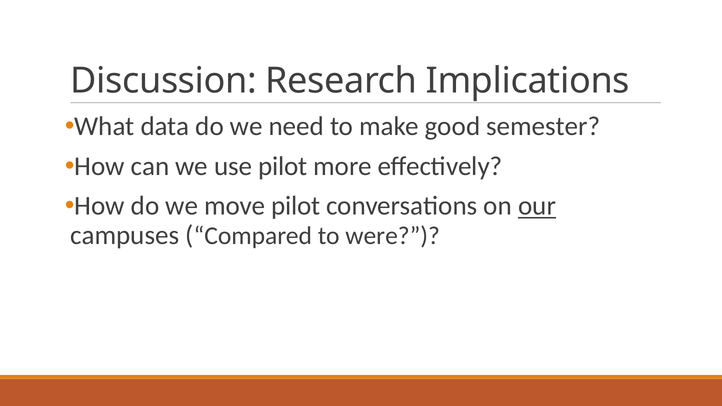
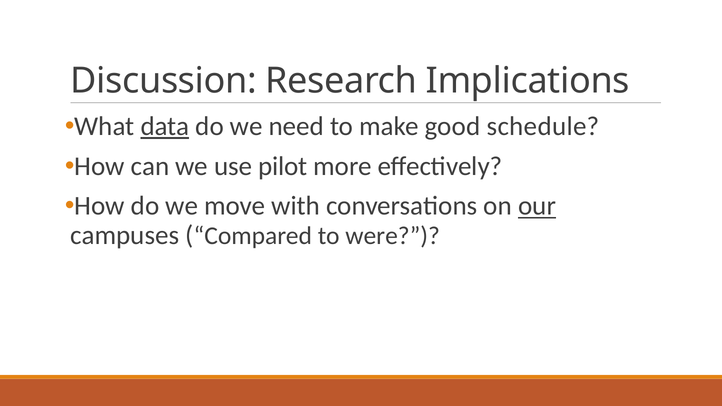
data underline: none -> present
semester: semester -> schedule
move pilot: pilot -> with
